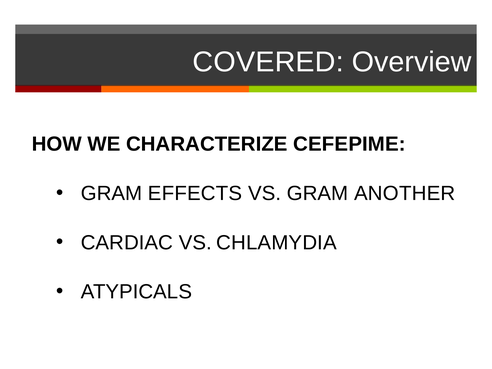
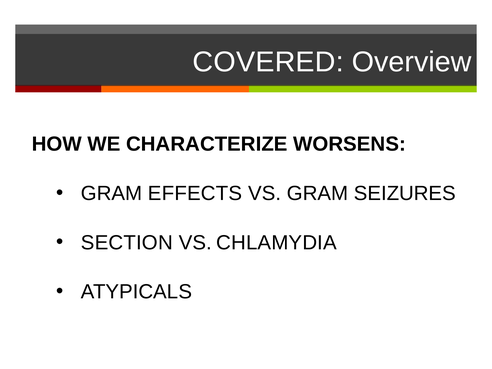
CEFEPIME: CEFEPIME -> WORSENS
ANOTHER: ANOTHER -> SEIZURES
CARDIAC: CARDIAC -> SECTION
